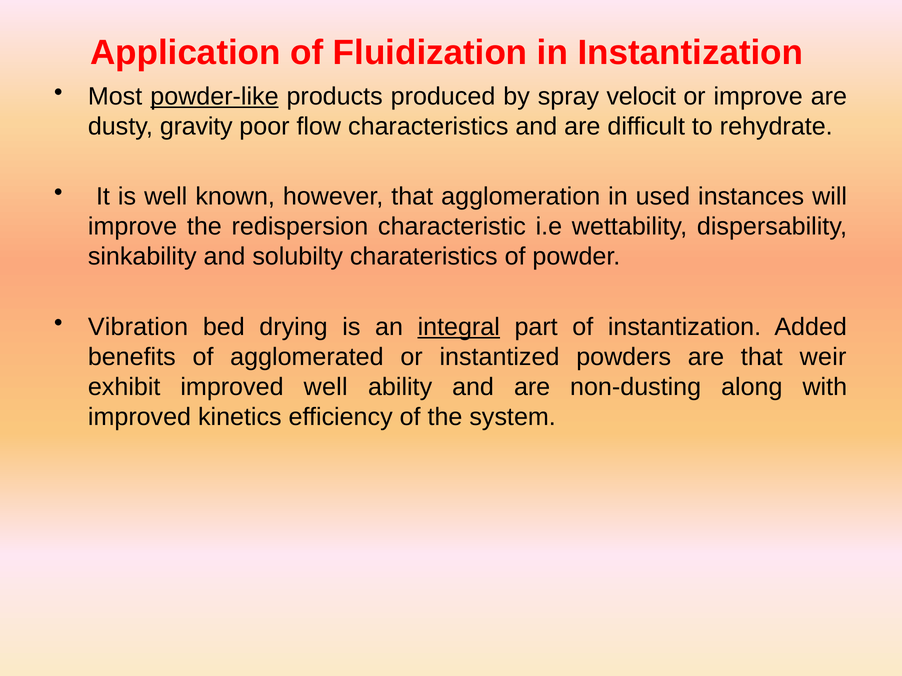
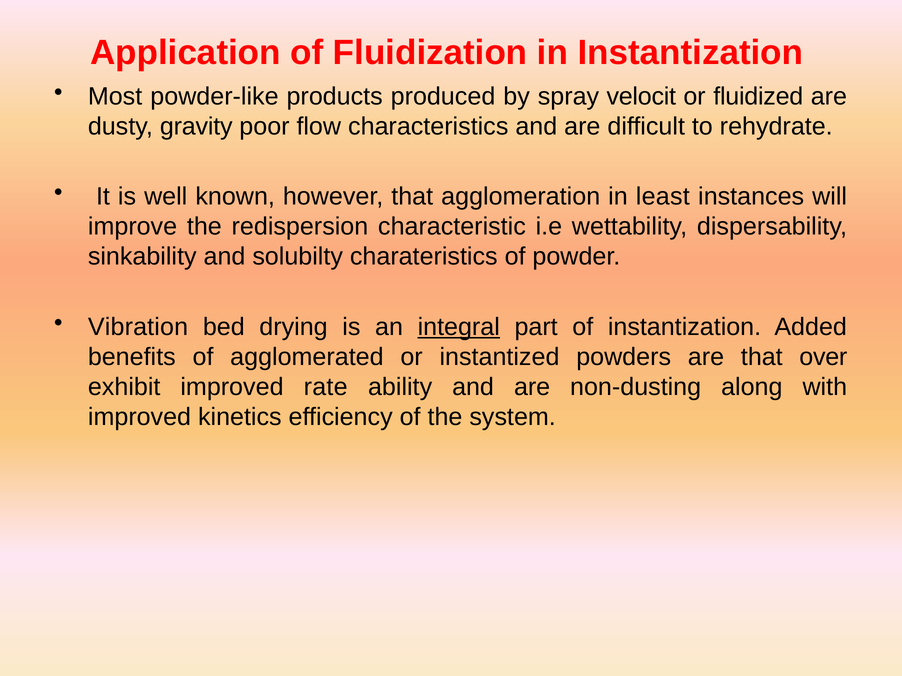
powder-like underline: present -> none
or improve: improve -> fluidized
used: used -> least
weir: weir -> over
improved well: well -> rate
